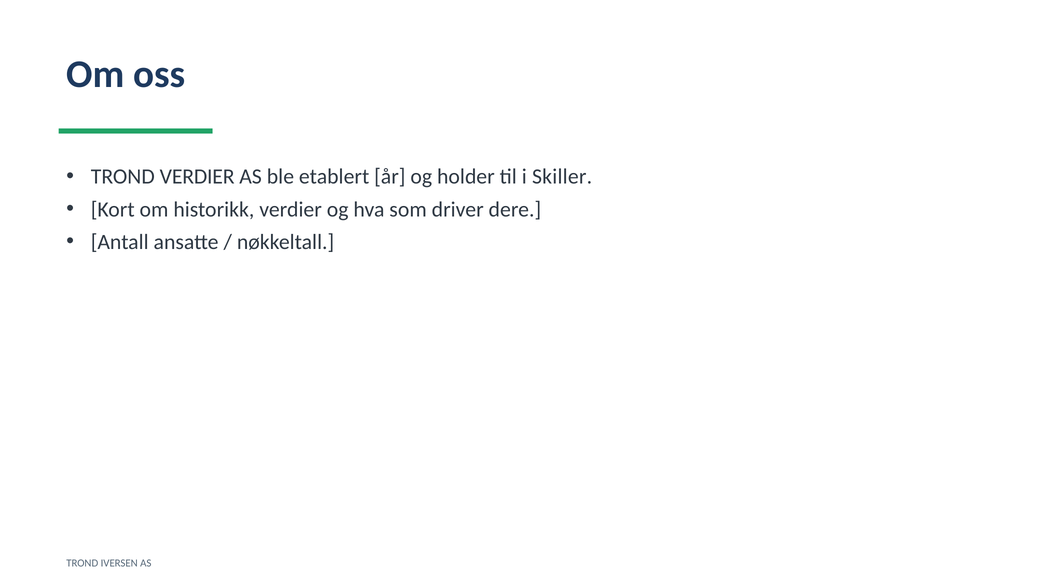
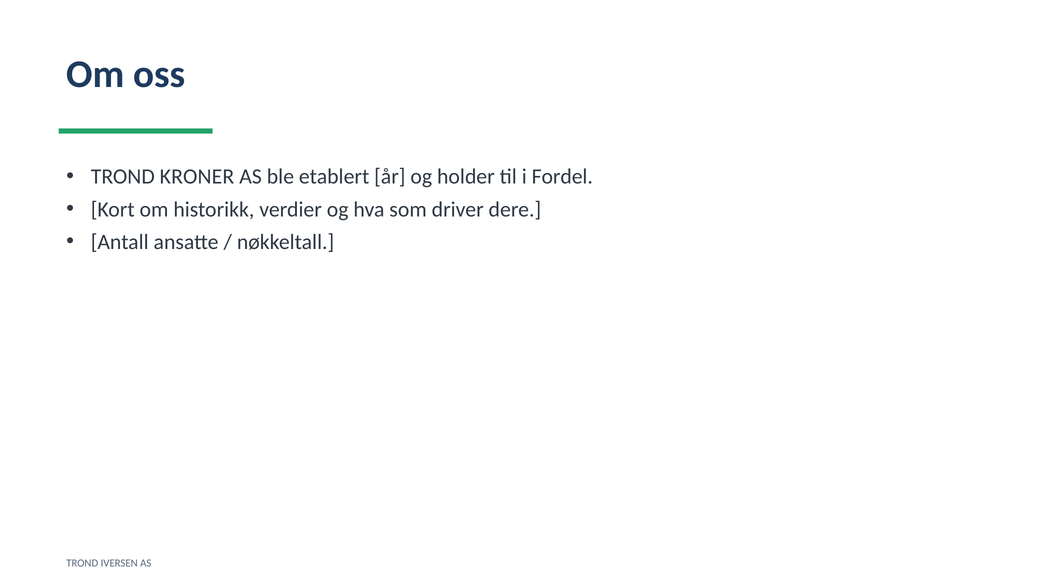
TROND VERDIER: VERDIER -> KRONER
Skiller: Skiller -> Fordel
